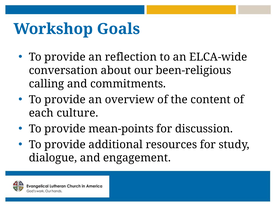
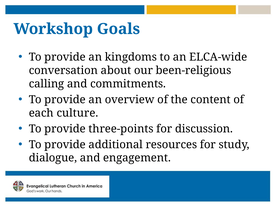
reflection: reflection -> kingdoms
mean-points: mean-points -> three-points
